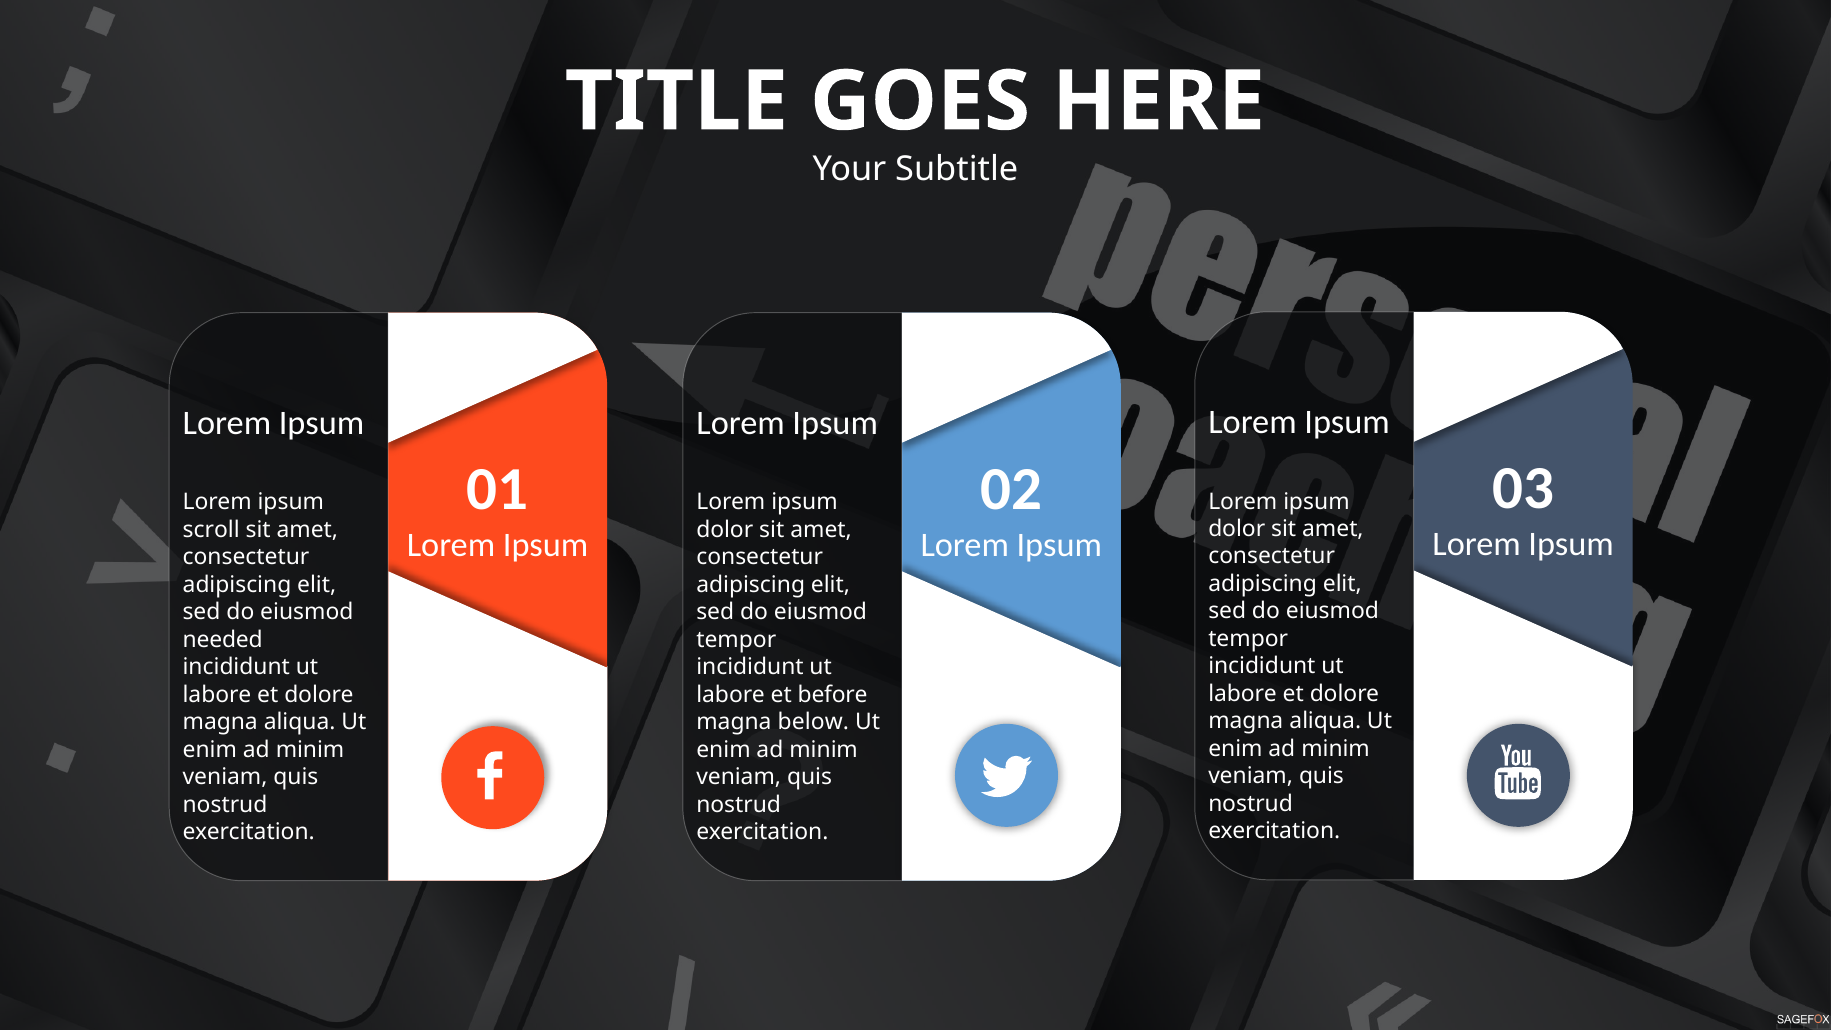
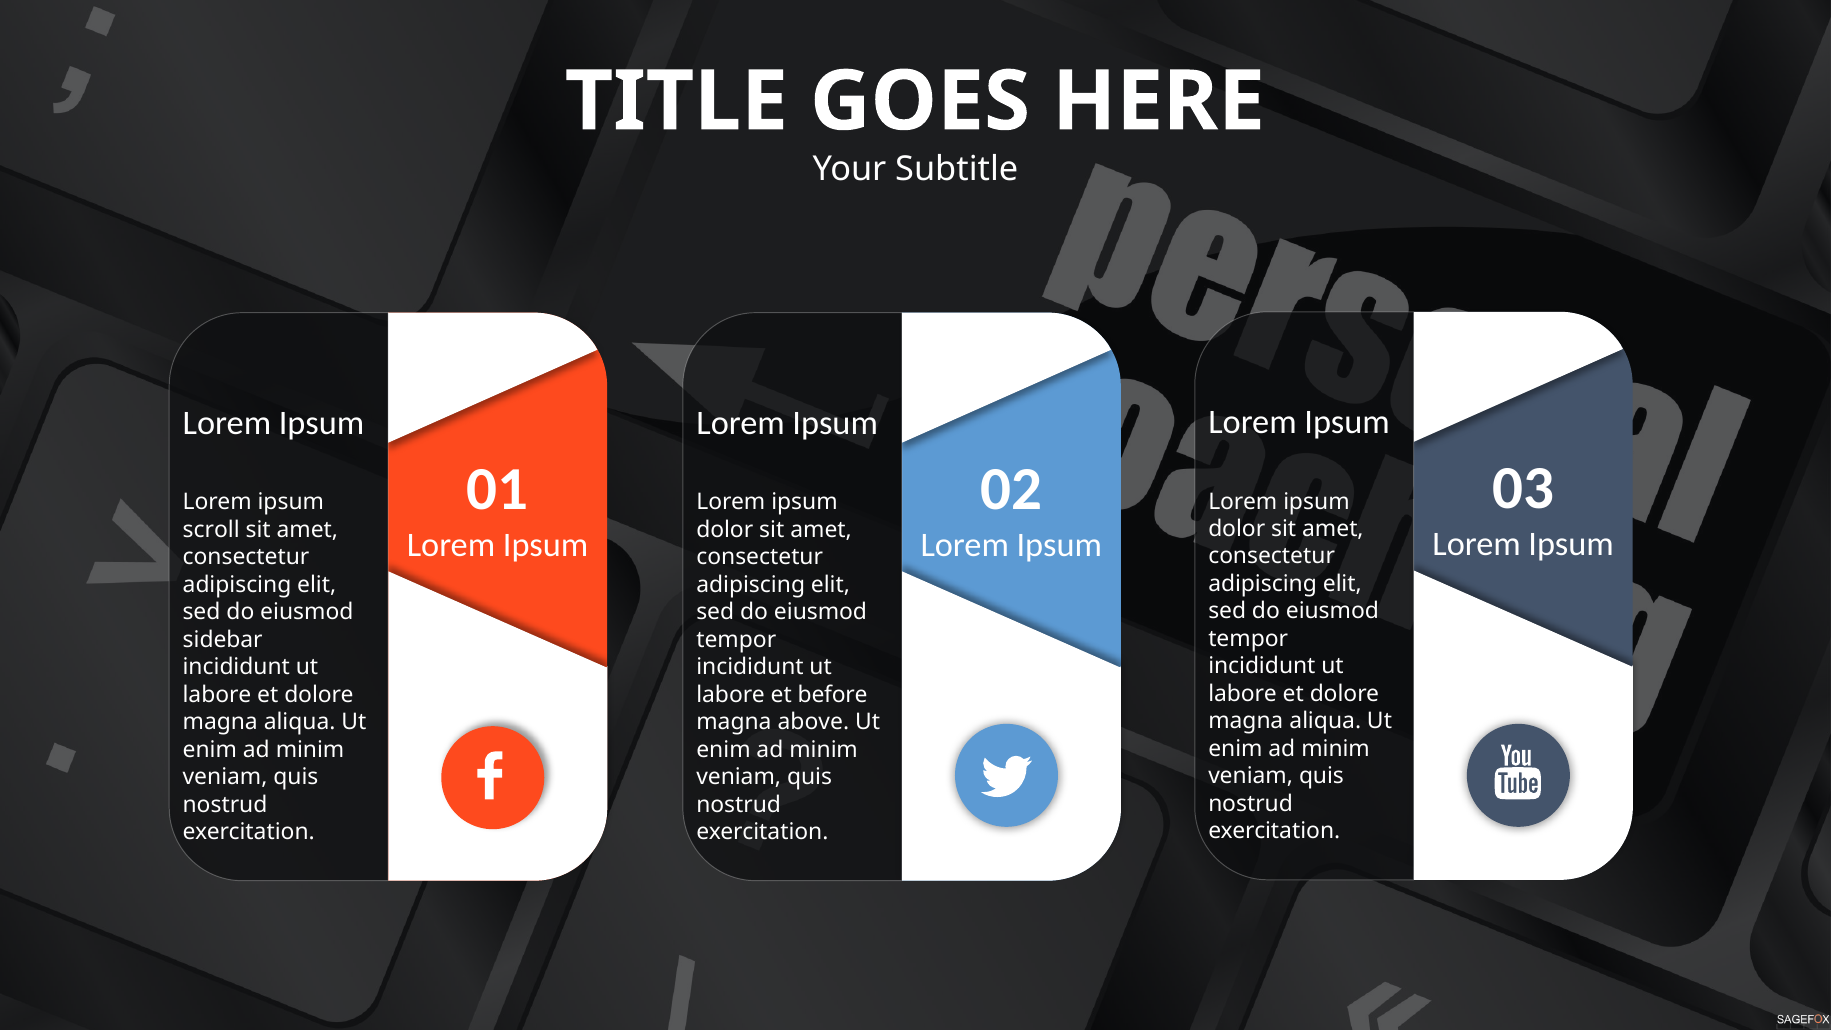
needed: needed -> sidebar
below: below -> above
